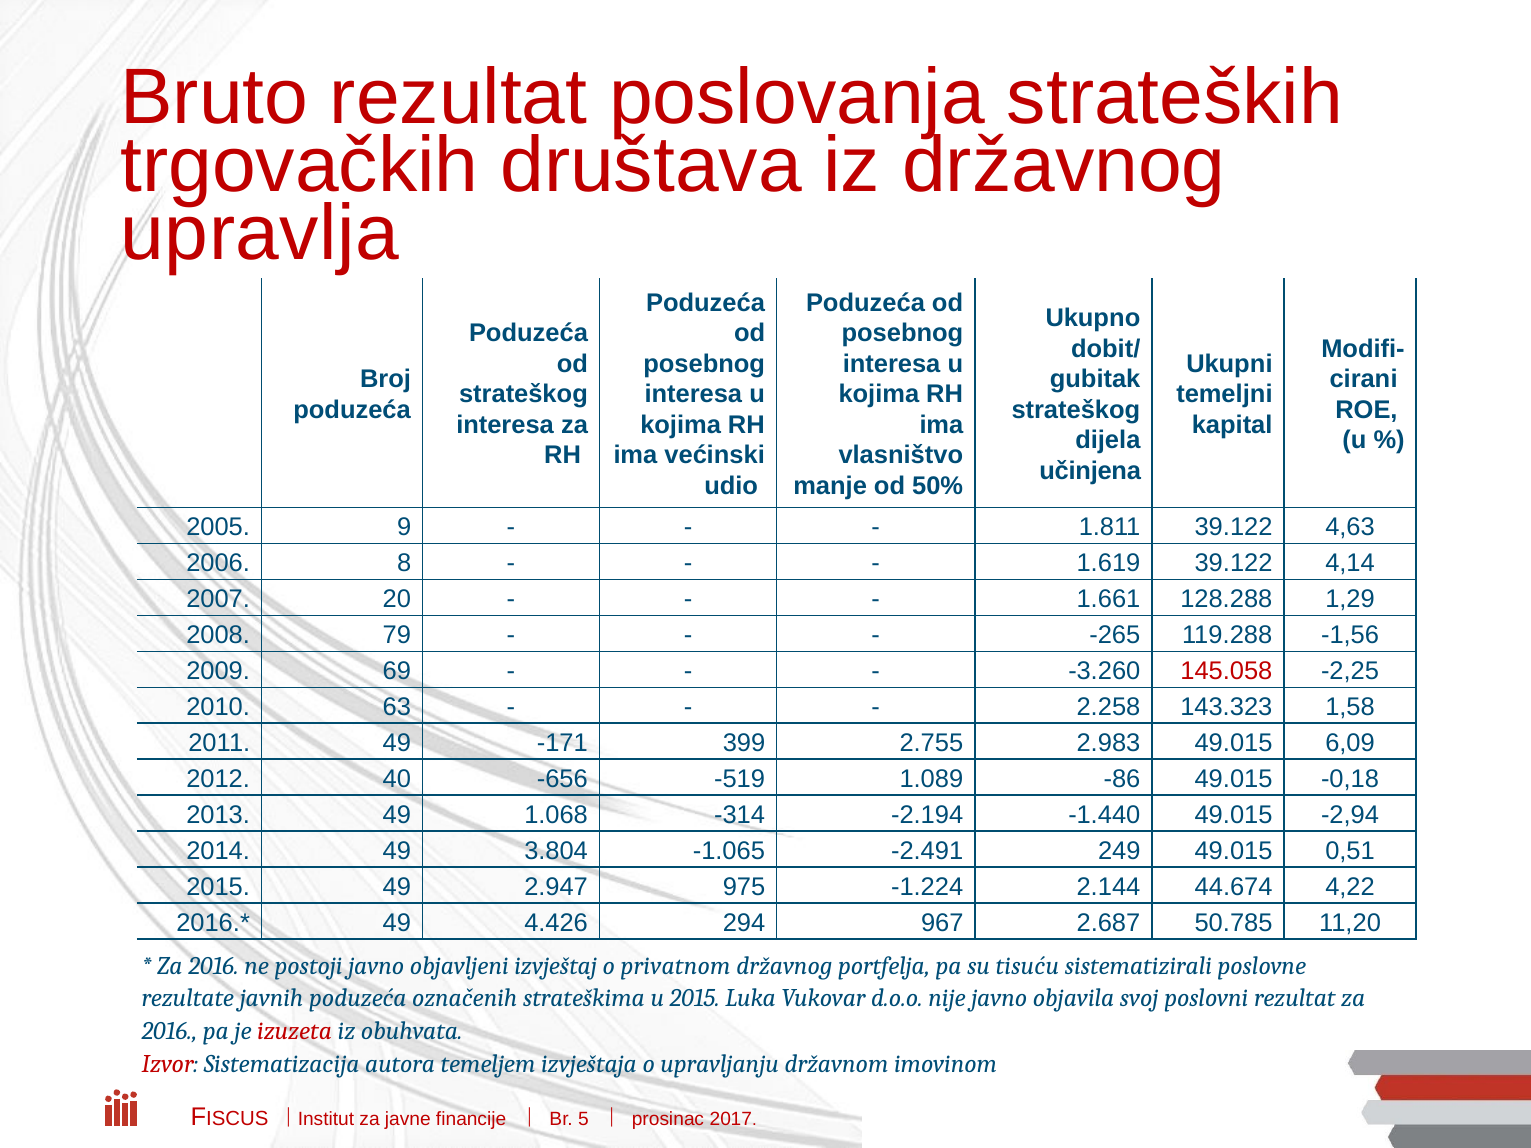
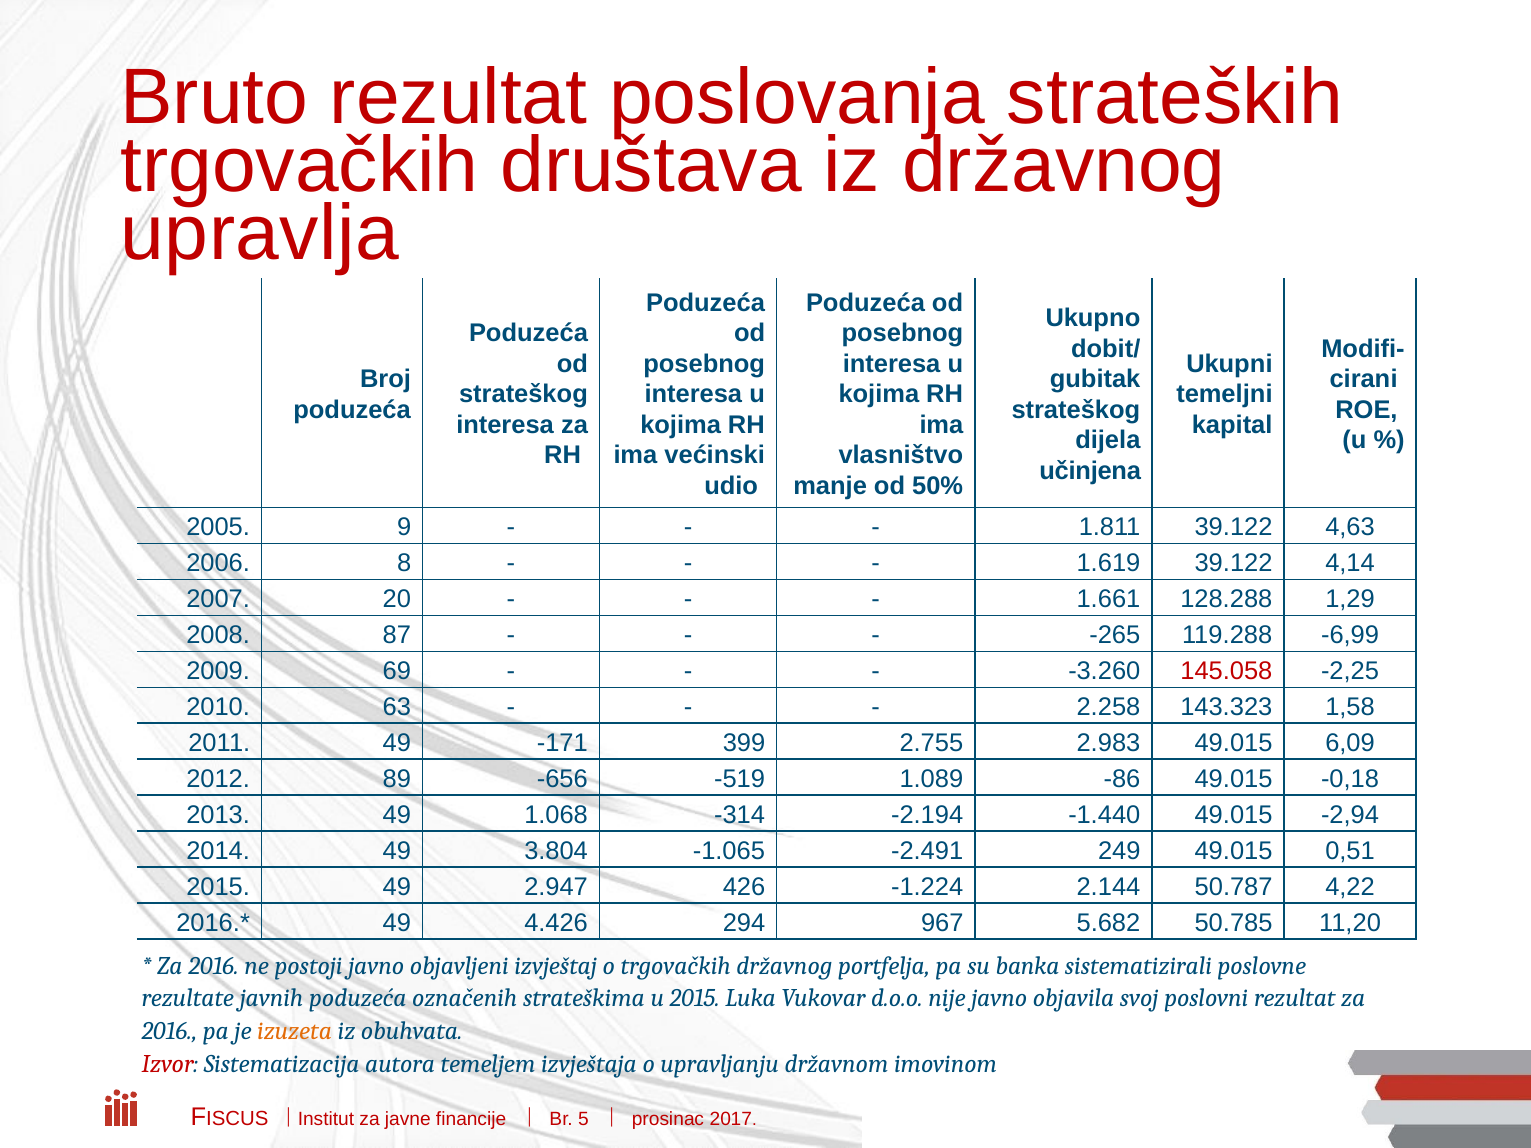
79: 79 -> 87
-1,56: -1,56 -> -6,99
40: 40 -> 89
975: 975 -> 426
44.674: 44.674 -> 50.787
2.687: 2.687 -> 5.682
o privatnom: privatnom -> trgovačkih
tisuću: tisuću -> banka
izuzeta colour: red -> orange
